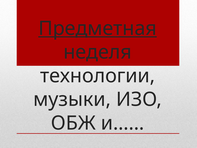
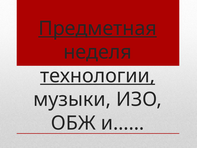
технологии underline: none -> present
